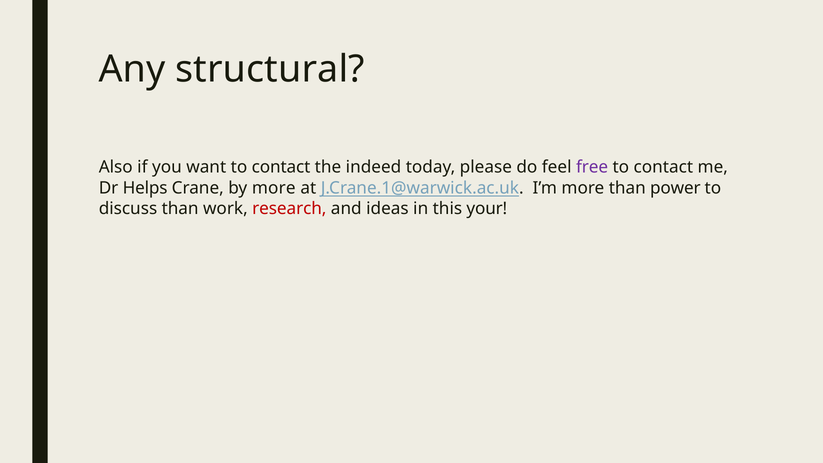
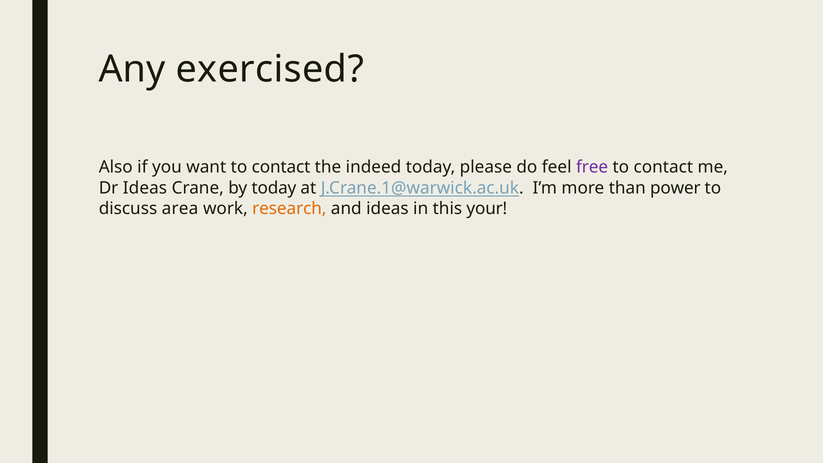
structural: structural -> exercised
Dr Helps: Helps -> Ideas
by more: more -> today
discuss than: than -> area
research colour: red -> orange
